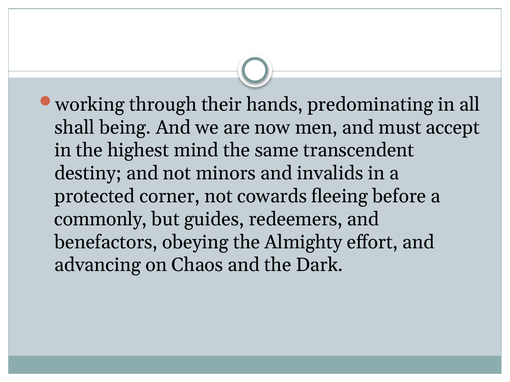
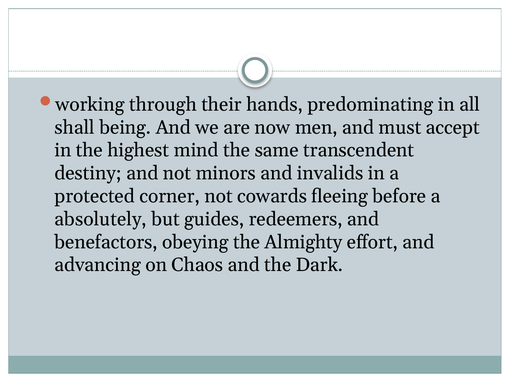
commonly: commonly -> absolutely
